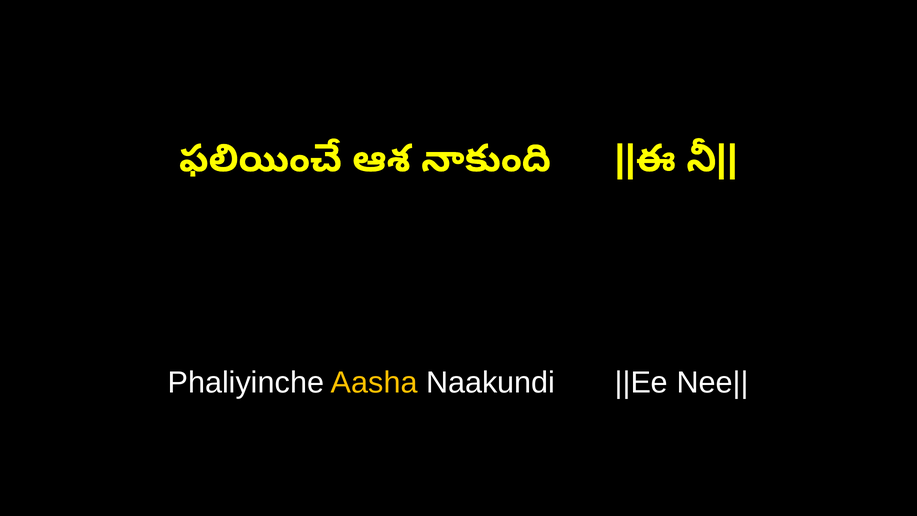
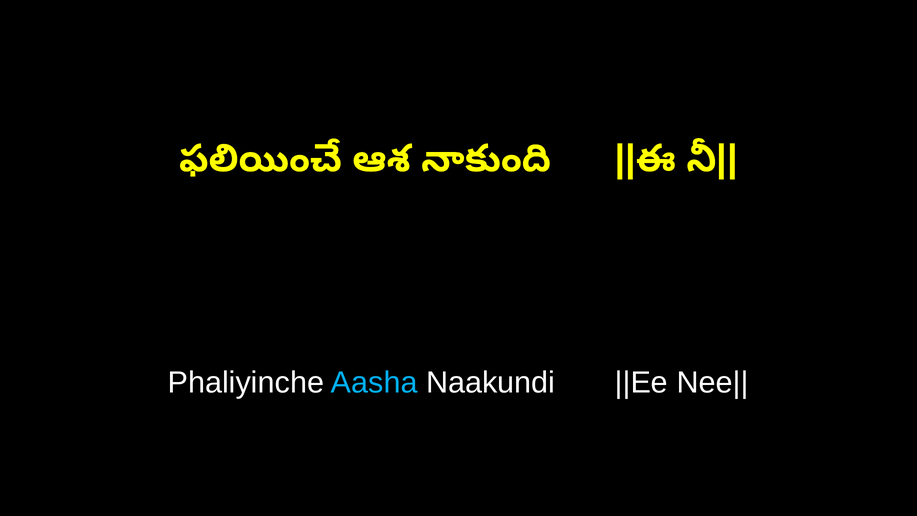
Aasha colour: yellow -> light blue
